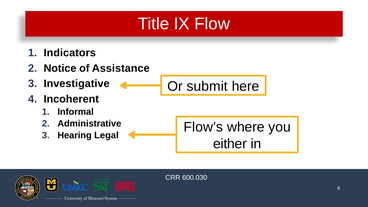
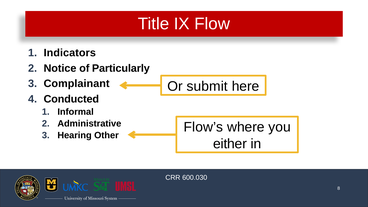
Assistance: Assistance -> Particularly
Investigative: Investigative -> Complainant
Incoherent: Incoherent -> Conducted
Legal: Legal -> Other
